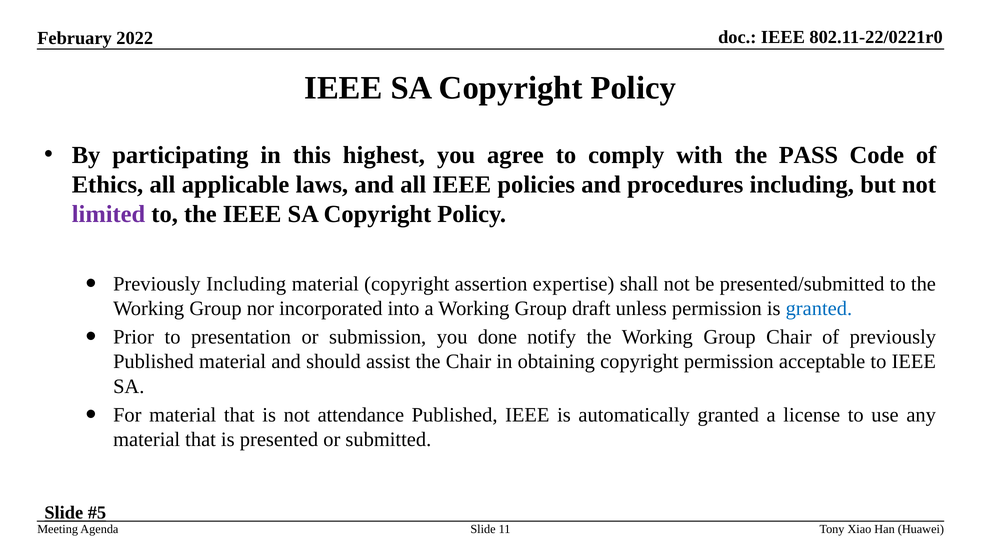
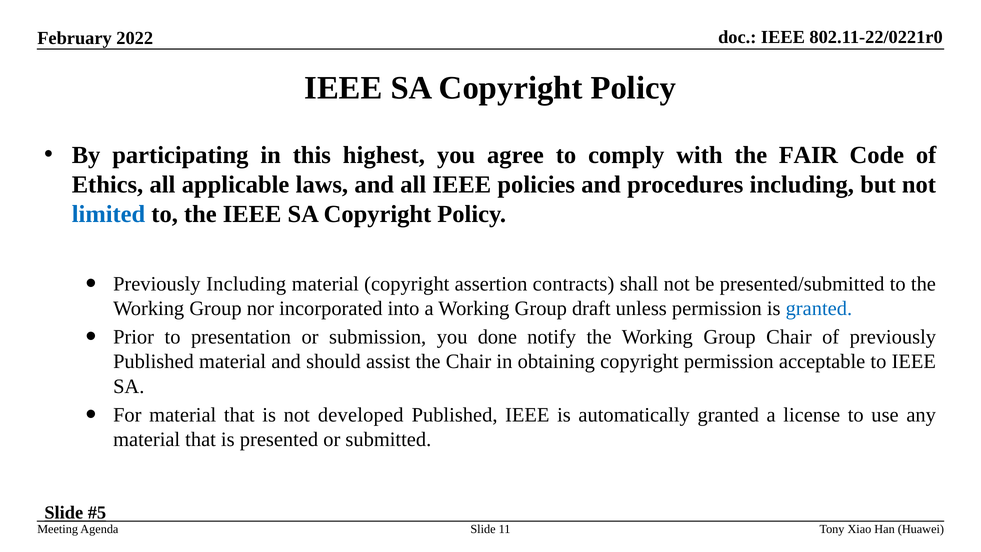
PASS: PASS -> FAIR
limited colour: purple -> blue
expertise: expertise -> contracts
attendance: attendance -> developed
